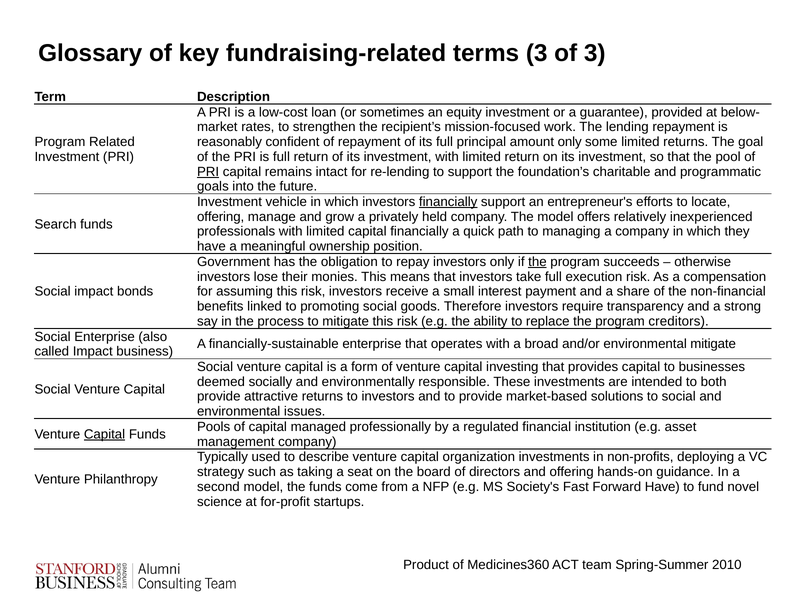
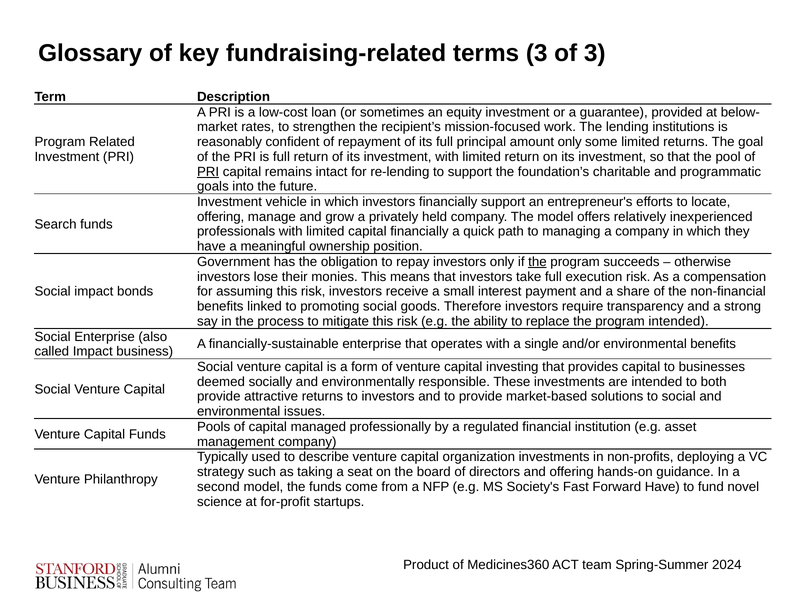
lending repayment: repayment -> institutions
financially at (448, 202) underline: present -> none
program creditors: creditors -> intended
broad: broad -> single
environmental mitigate: mitigate -> benefits
Capital at (105, 435) underline: present -> none
2010: 2010 -> 2024
